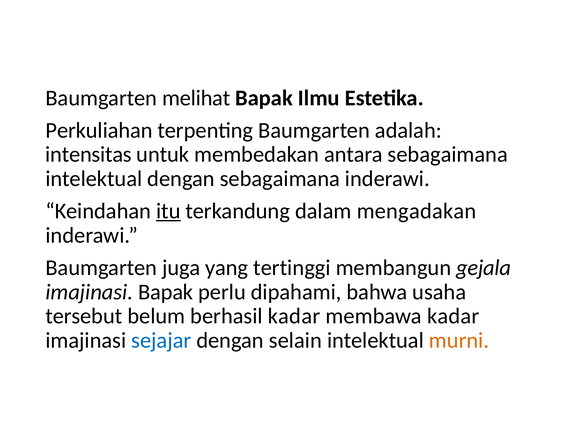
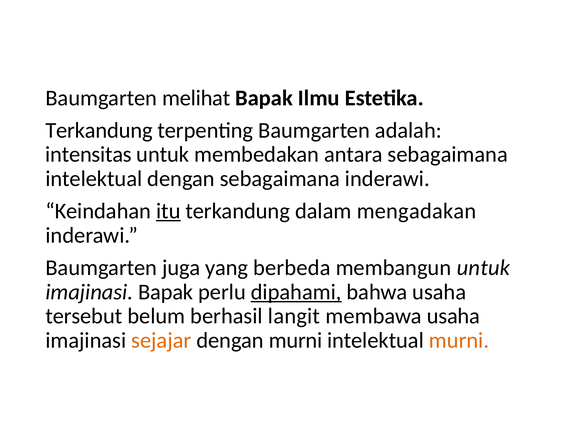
Perkuliahan at (99, 130): Perkuliahan -> Terkandung
tertinggi: tertinggi -> berbeda
membangun gejala: gejala -> untuk
dipahami underline: none -> present
berhasil kadar: kadar -> langit
membawa kadar: kadar -> usaha
sejajar colour: blue -> orange
dengan selain: selain -> murni
